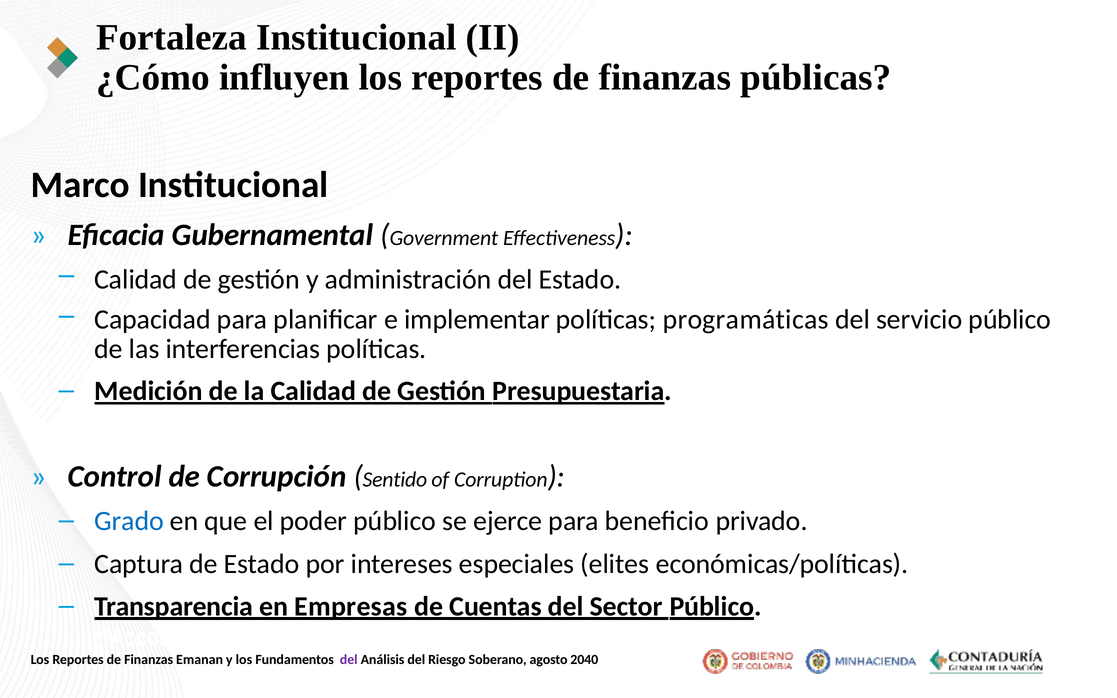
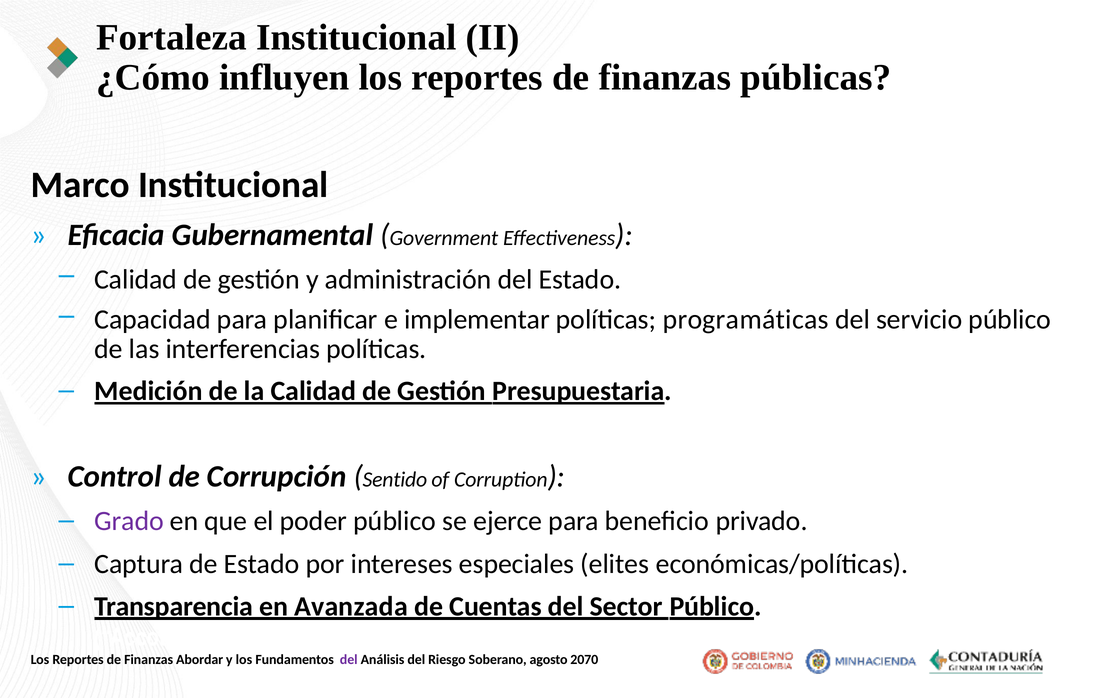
Grado colour: blue -> purple
Empresas: Empresas -> Avanzada
Emanan: Emanan -> Abordar
2040: 2040 -> 2070
